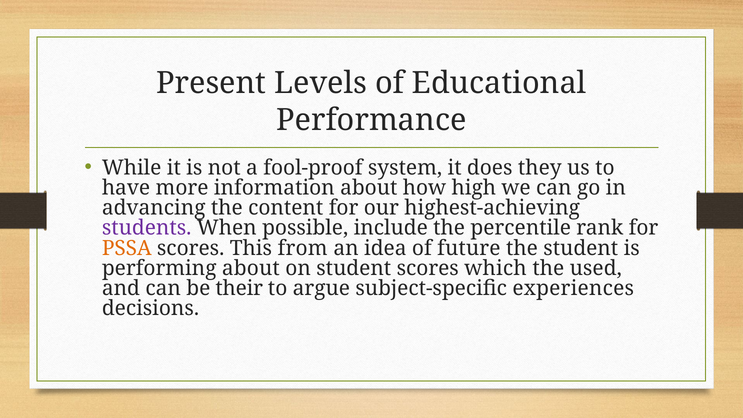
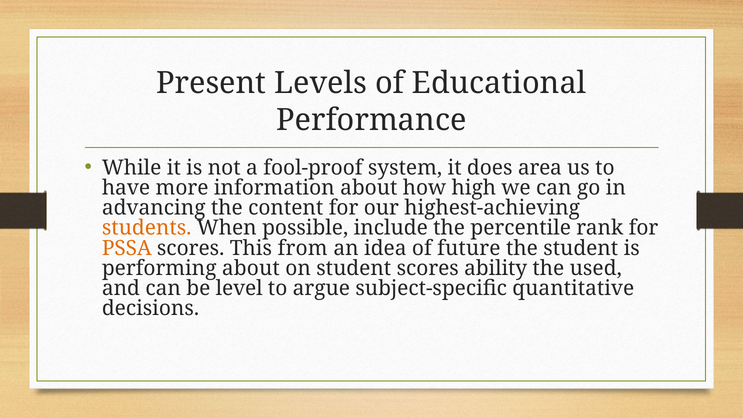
they: they -> area
students colour: purple -> orange
which: which -> ability
their: their -> level
experiences: experiences -> quantitative
